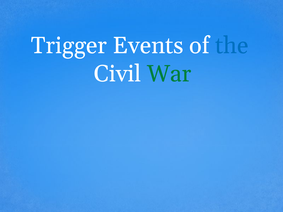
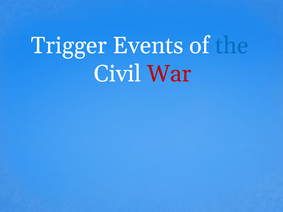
War colour: green -> red
